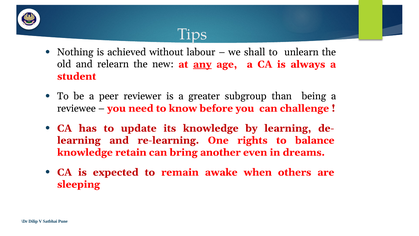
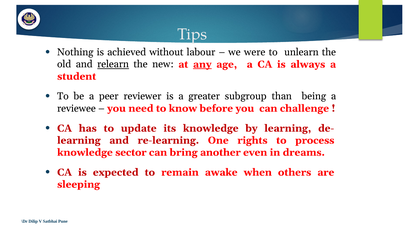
shall: shall -> were
relearn underline: none -> present
balance: balance -> process
retain: retain -> sector
